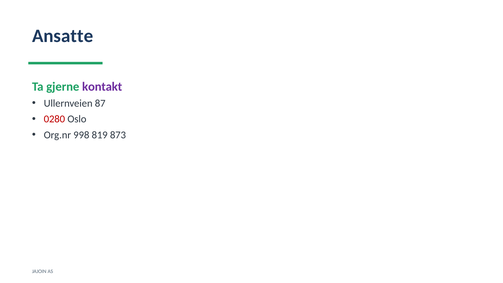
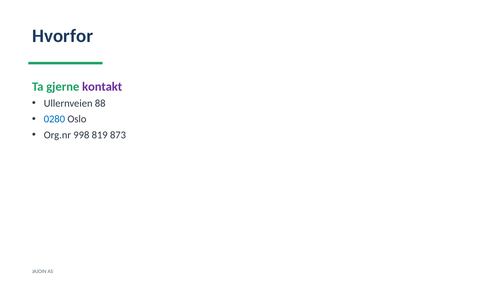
Ansatte: Ansatte -> Hvorfor
87: 87 -> 88
0280 colour: red -> blue
